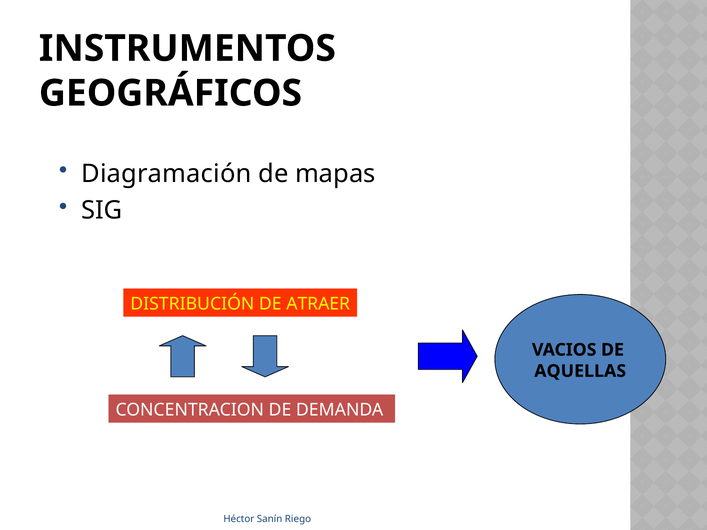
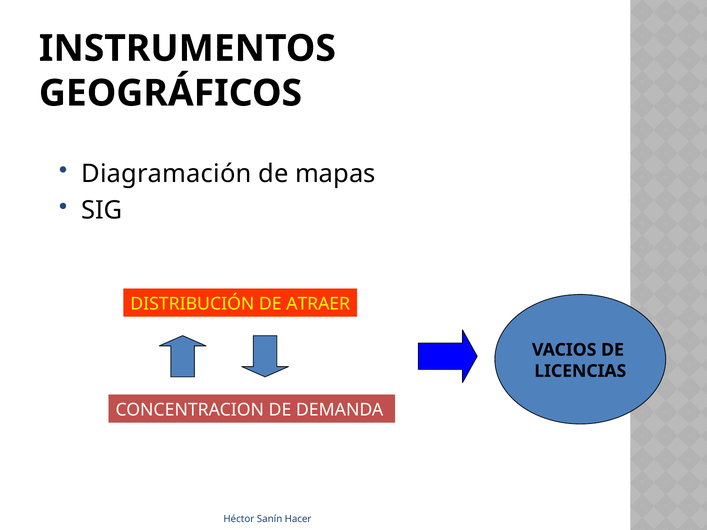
AQUELLAS: AQUELLAS -> LICENCIAS
Riego: Riego -> Hacer
